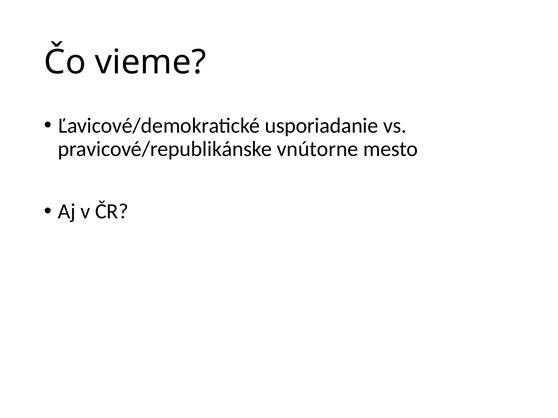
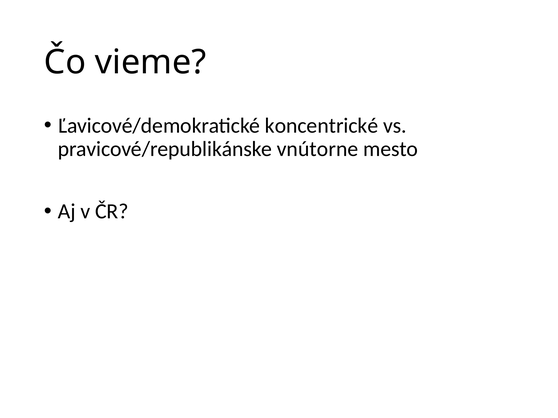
usporiadanie: usporiadanie -> koncentrické
